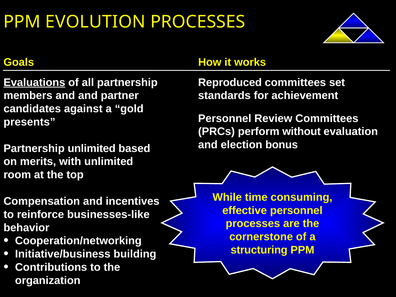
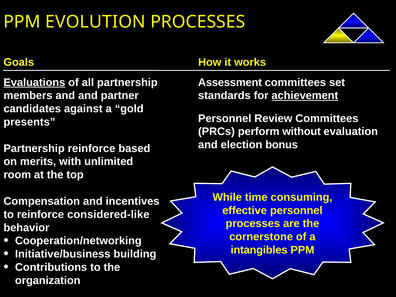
Reproduced: Reproduced -> Assessment
achievement underline: none -> present
Partnership unlimited: unlimited -> reinforce
businesses-like: businesses-like -> considered-like
structuring: structuring -> intangibles
